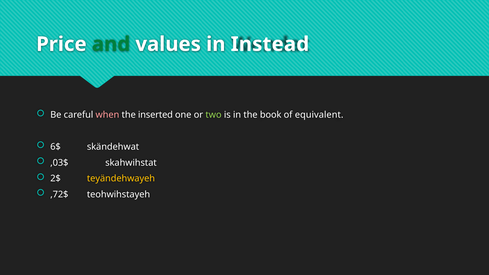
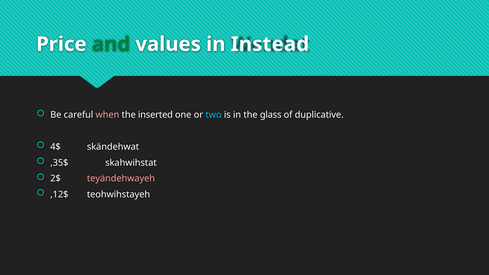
two colour: light green -> light blue
book: book -> glass
equivalent: equivalent -> duplicative
6$: 6$ -> 4$
,03$: ,03$ -> ,35$
teyändehwayeh colour: yellow -> pink
,72$: ,72$ -> ,12$
